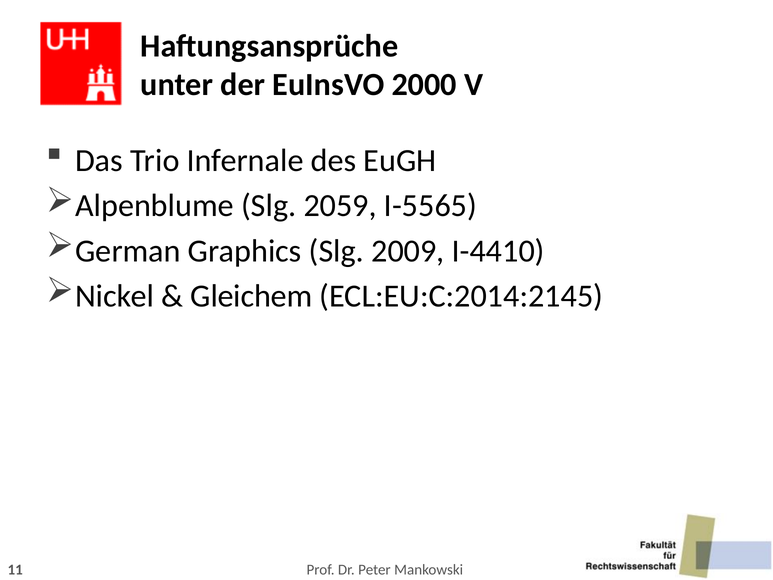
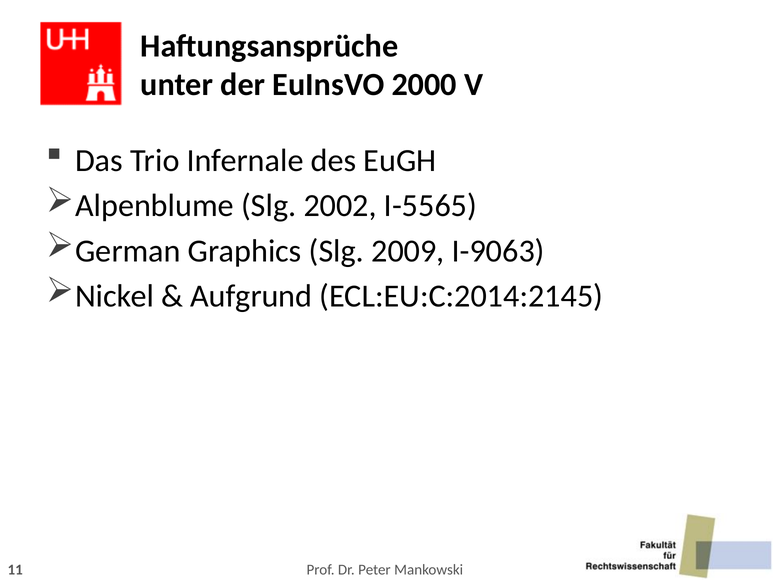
2059: 2059 -> 2002
I-4410: I-4410 -> I-9063
Gleichem: Gleichem -> Aufgrund
